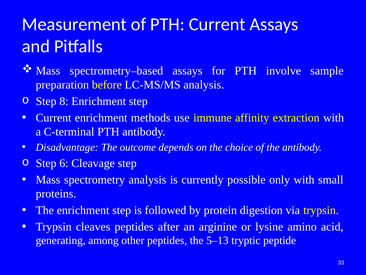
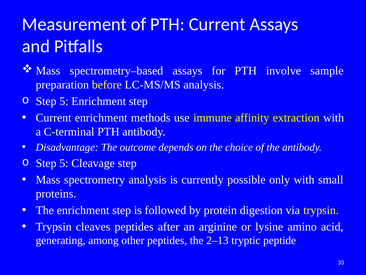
8 at (64, 101): 8 -> 5
6 at (64, 163): 6 -> 5
5–13: 5–13 -> 2–13
